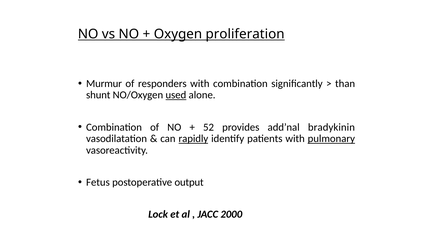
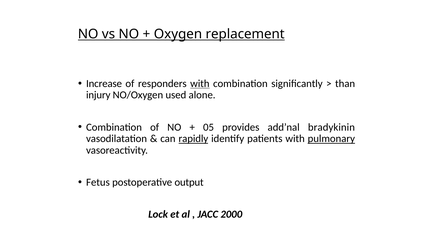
proliferation: proliferation -> replacement
Murmur: Murmur -> Increase
with at (200, 83) underline: none -> present
shunt: shunt -> injury
used underline: present -> none
52: 52 -> 05
